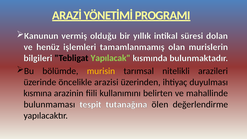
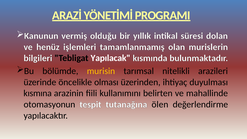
Yapılacak colour: light green -> white
arazisi: arazisi -> olması
bulunmaması: bulunmaması -> otomasyonun
